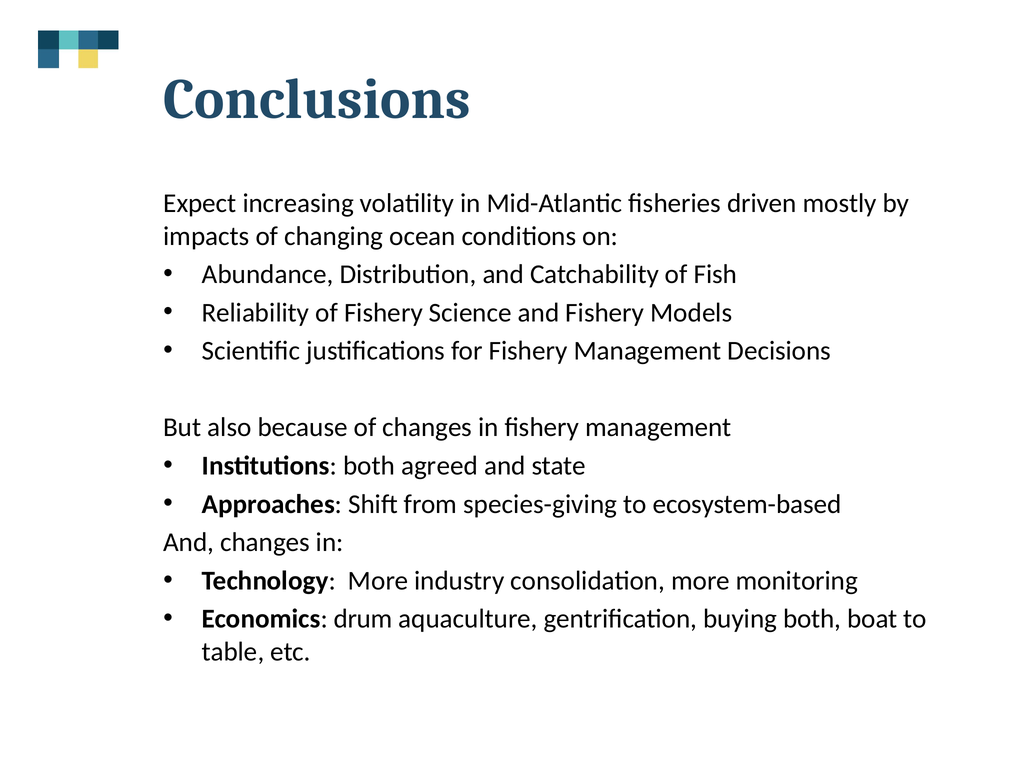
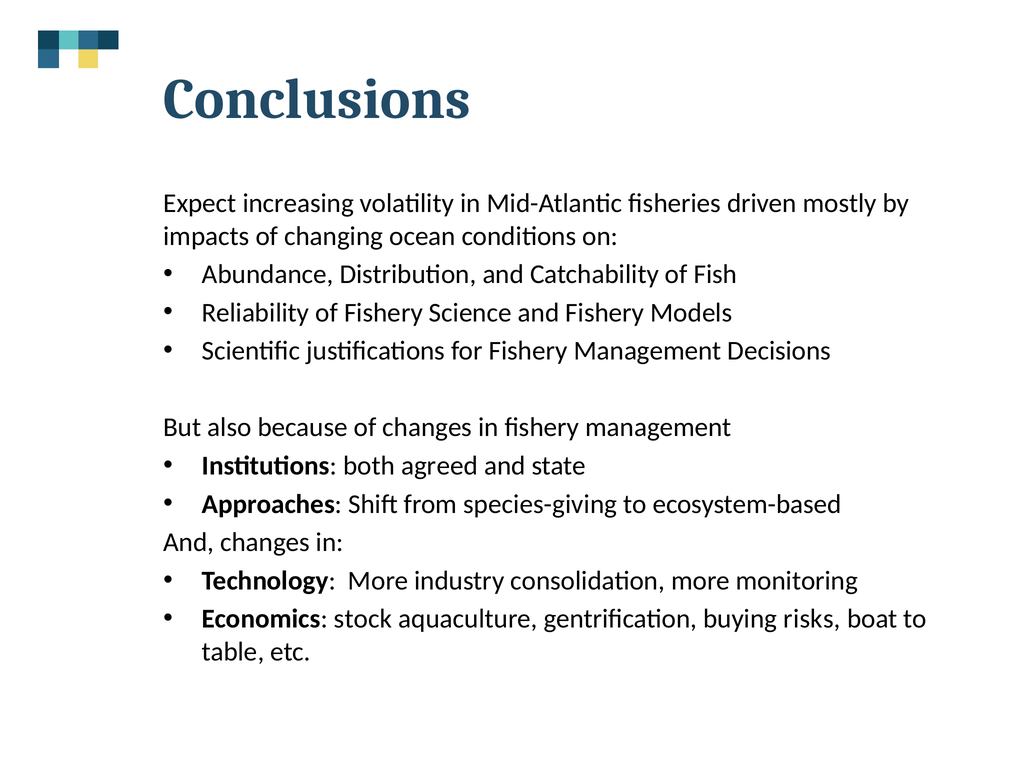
drum: drum -> stock
buying both: both -> risks
